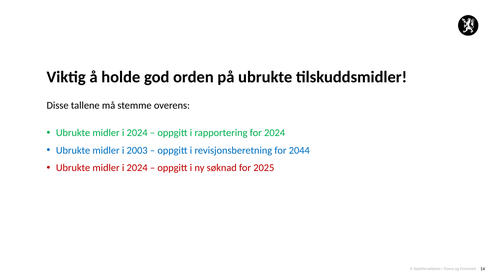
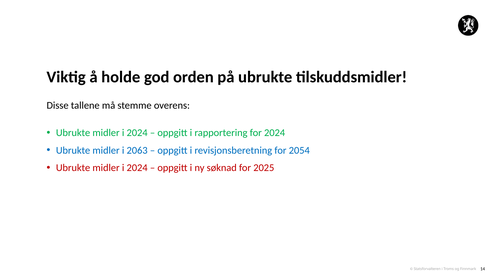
2003: 2003 -> 2063
2044: 2044 -> 2054
